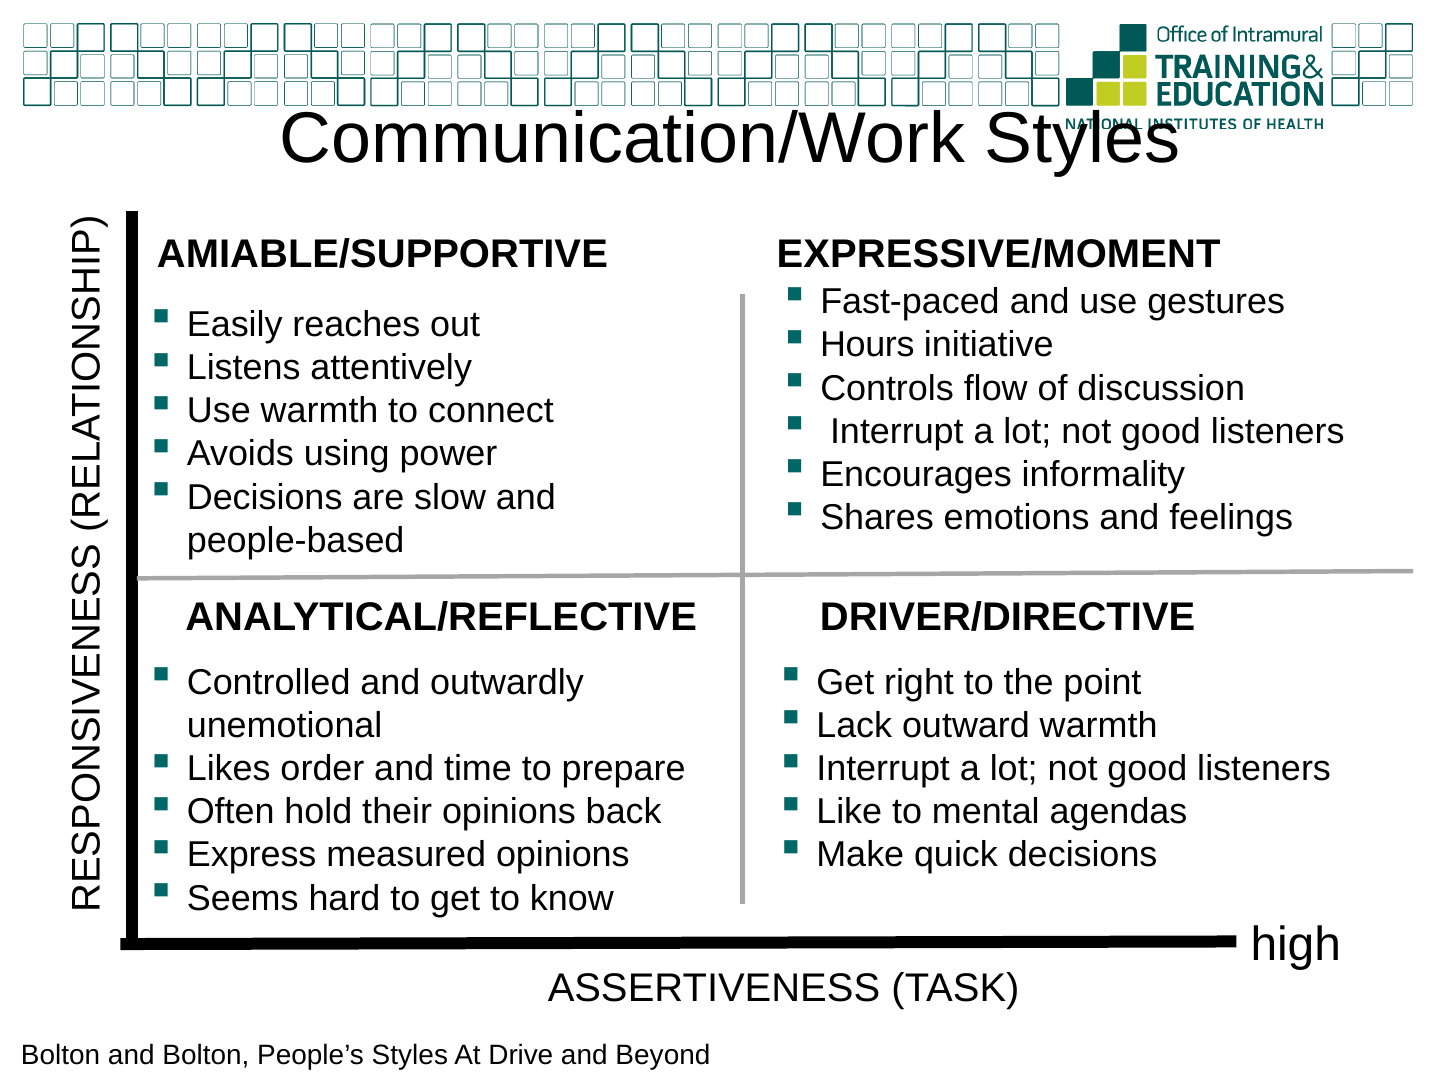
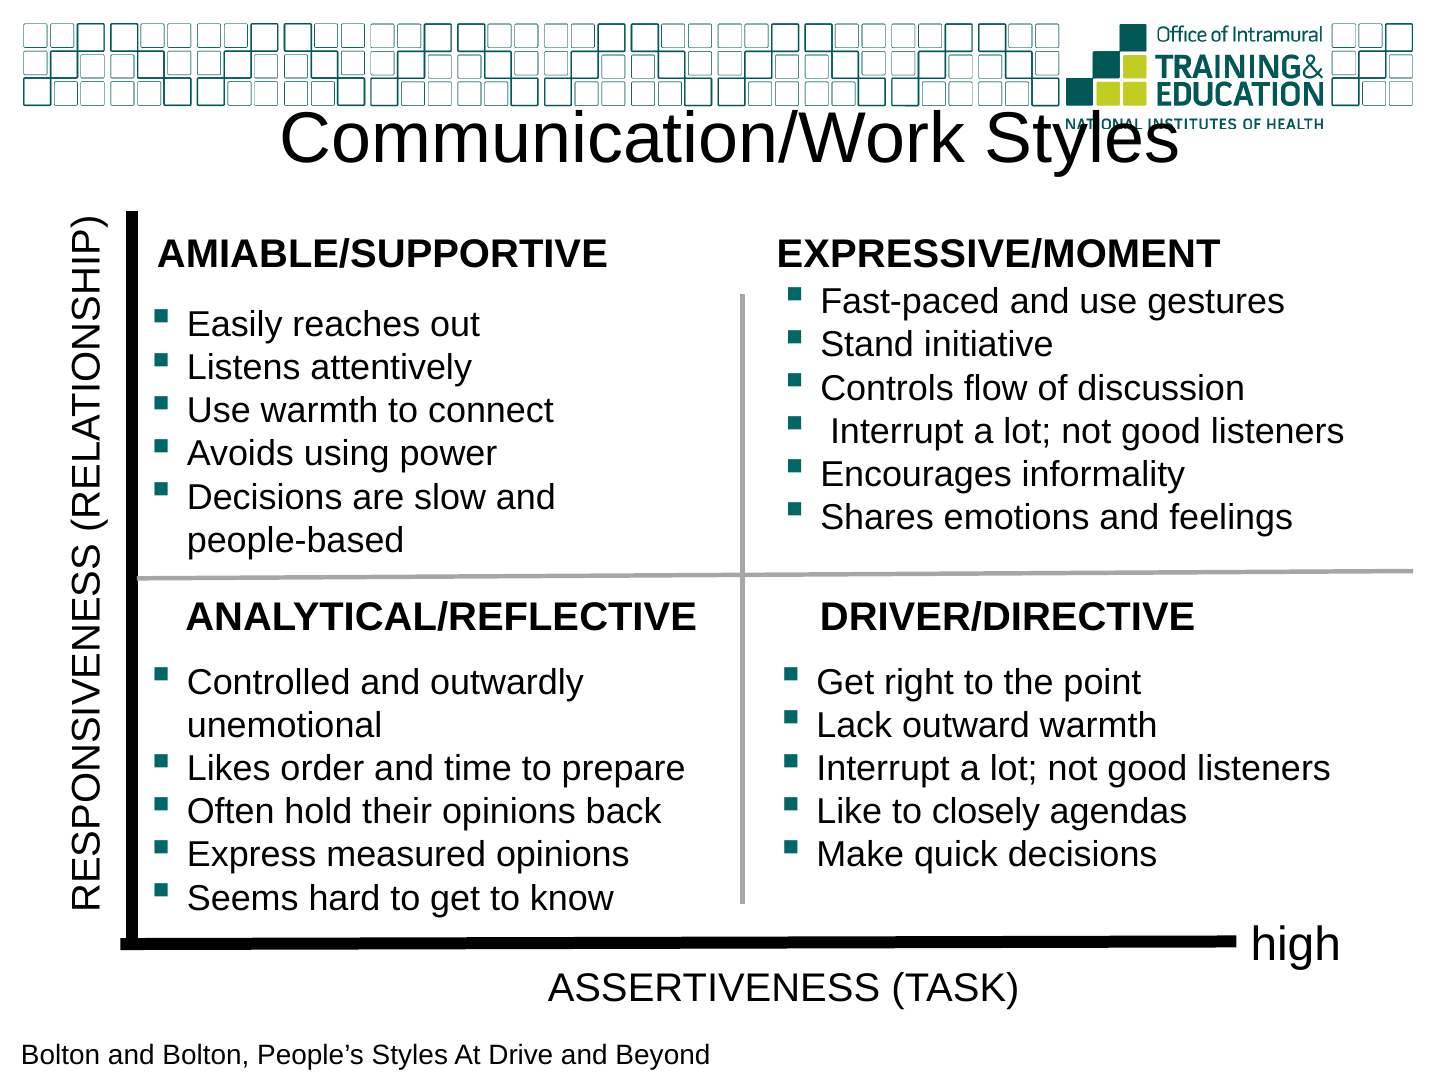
Hours: Hours -> Stand
mental: mental -> closely
